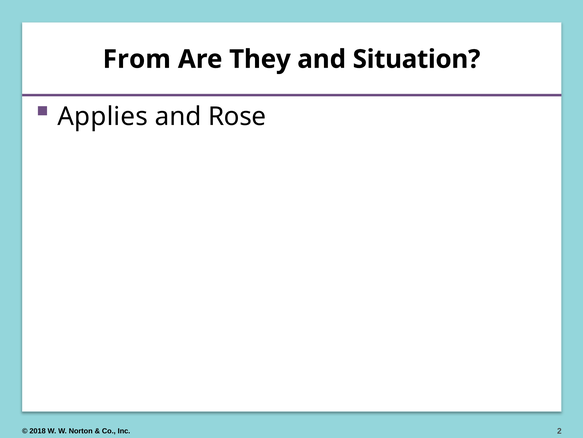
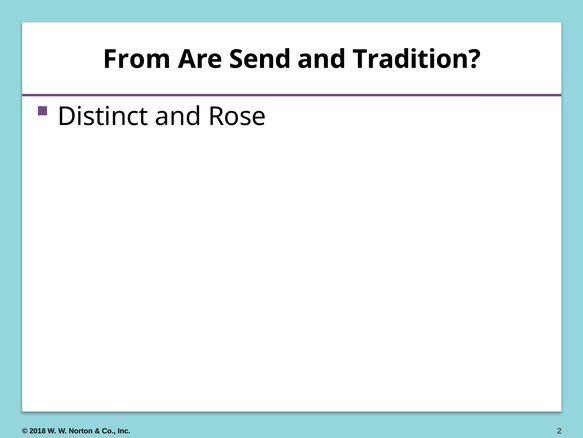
They: They -> Send
Situation: Situation -> Tradition
Applies: Applies -> Distinct
